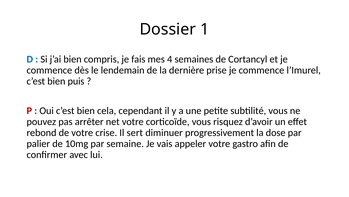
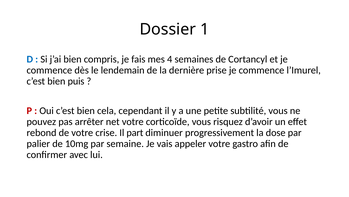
sert: sert -> part
